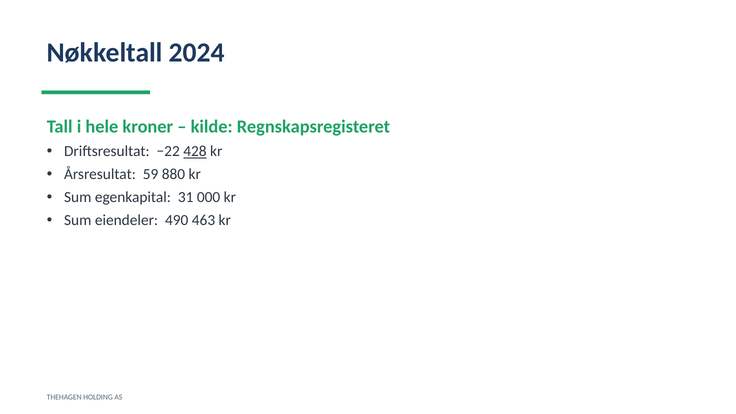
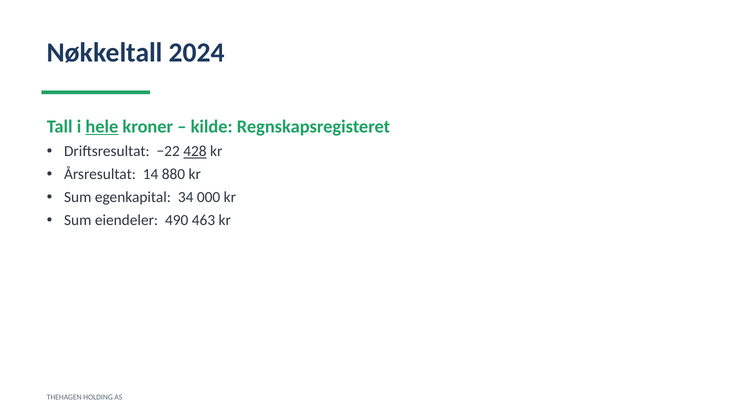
hele underline: none -> present
59: 59 -> 14
31: 31 -> 34
